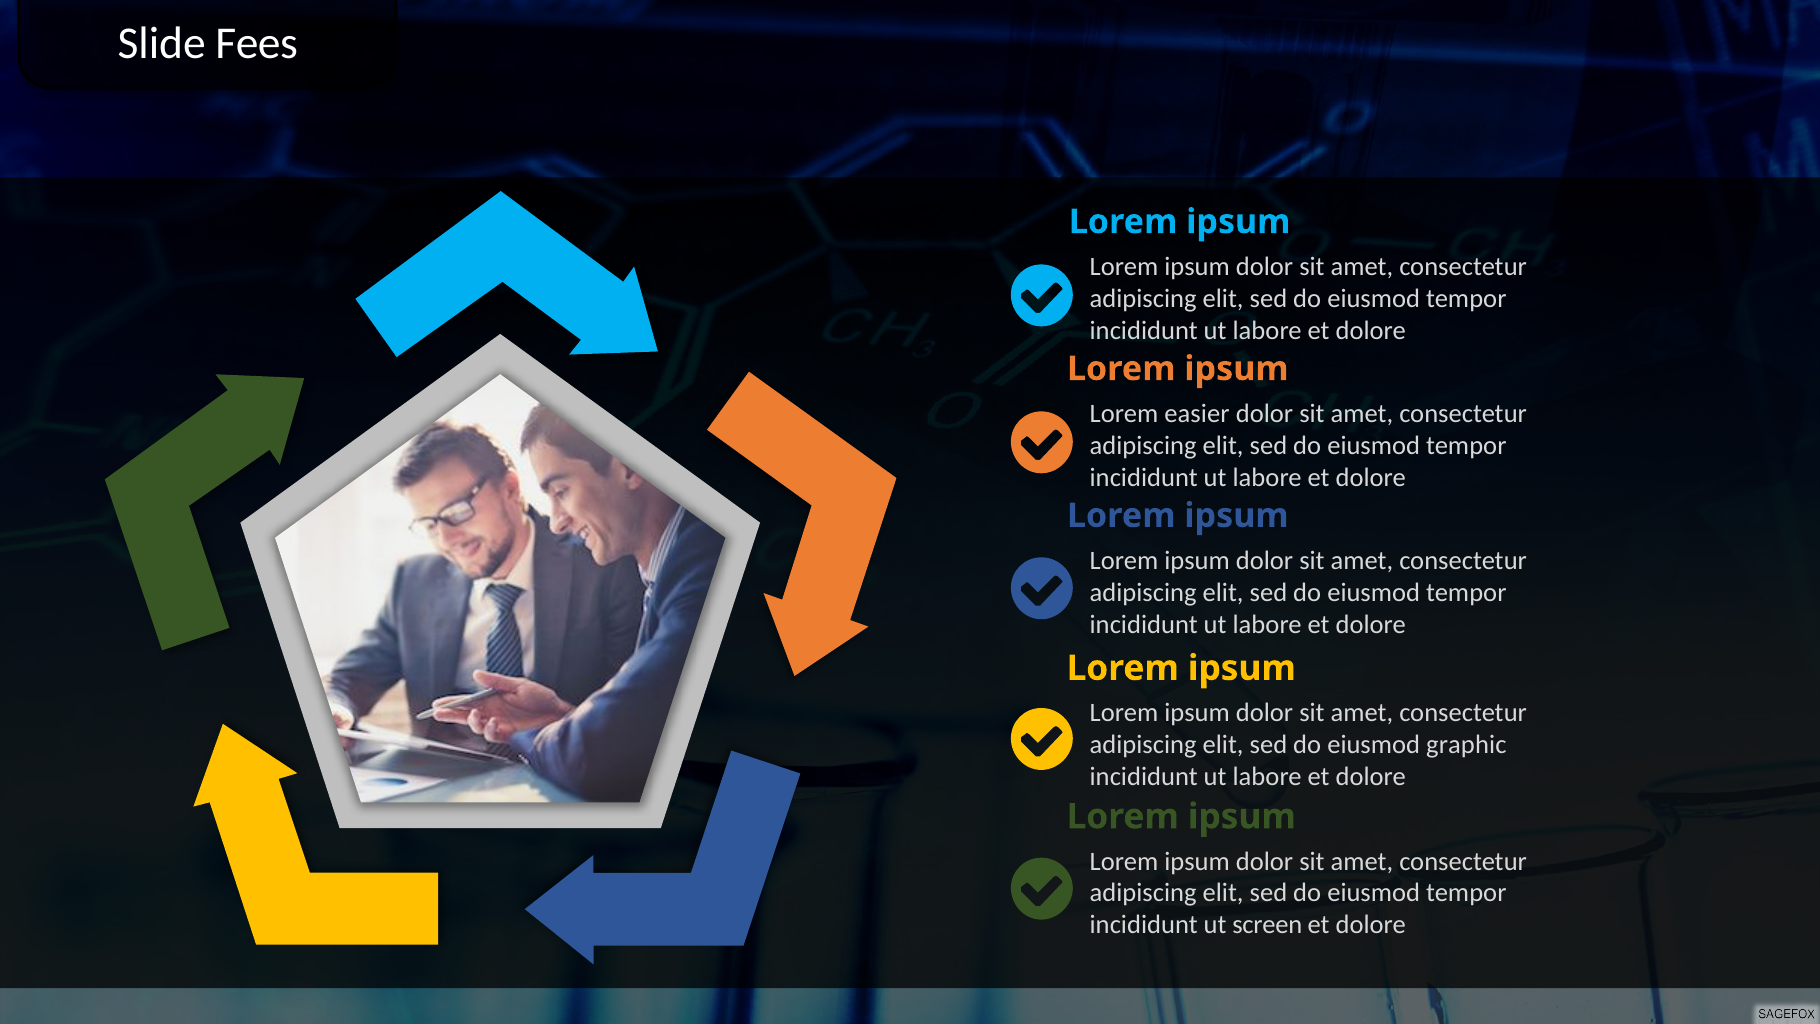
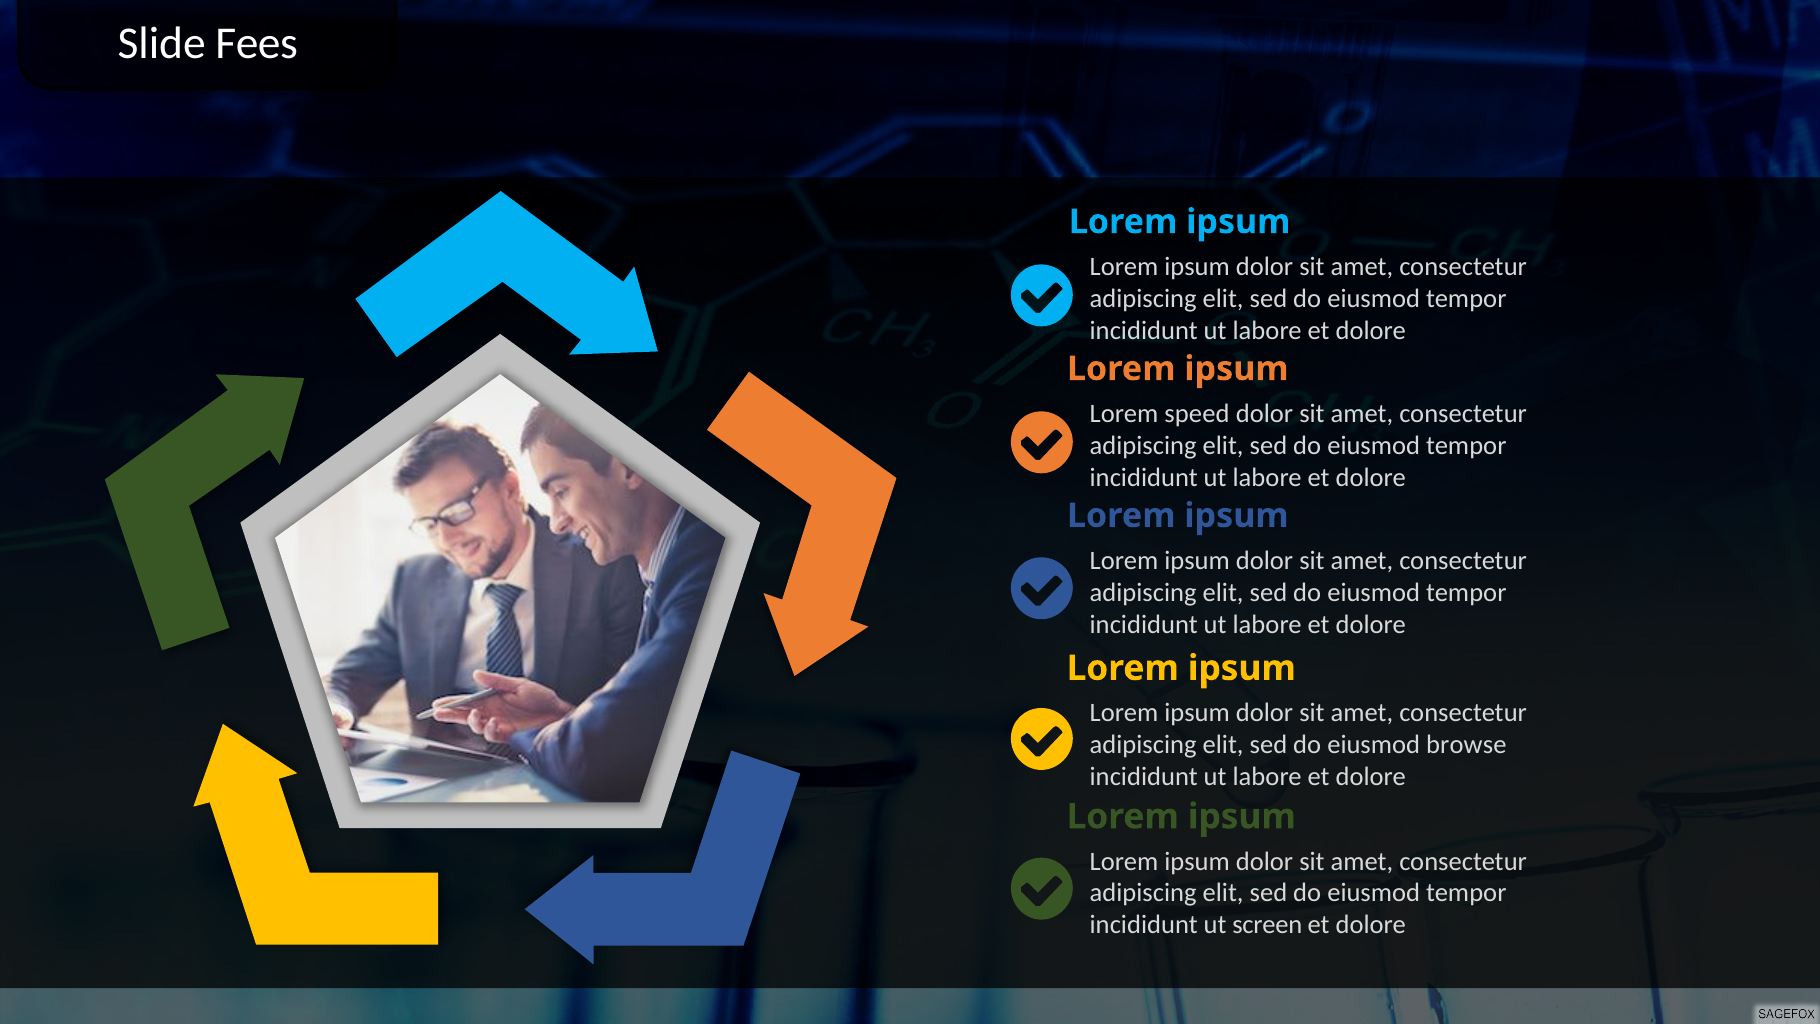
easier: easier -> speed
graphic: graphic -> browse
